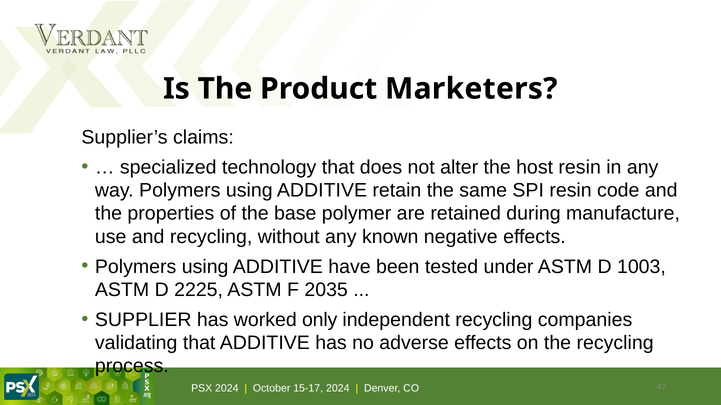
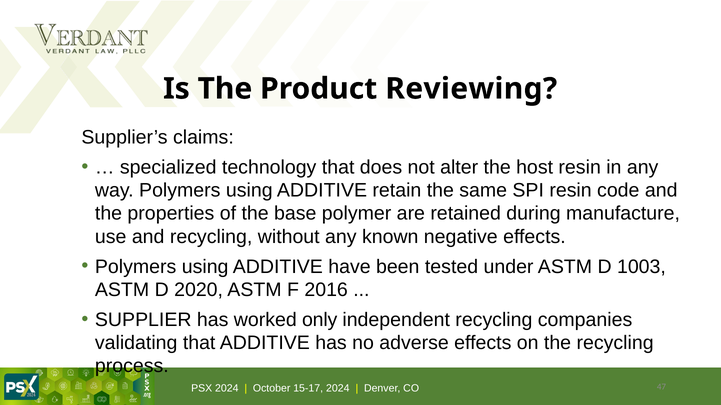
Marketers: Marketers -> Reviewing
2225: 2225 -> 2020
2035: 2035 -> 2016
